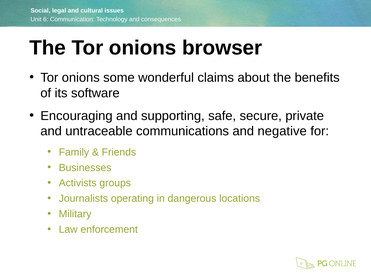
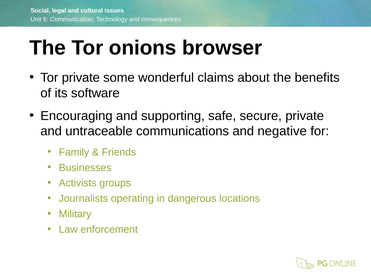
onions at (81, 78): onions -> private
